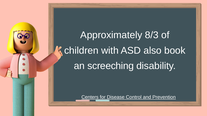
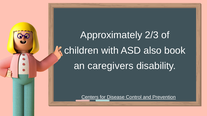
8/3: 8/3 -> 2/3
screeching: screeching -> caregivers
